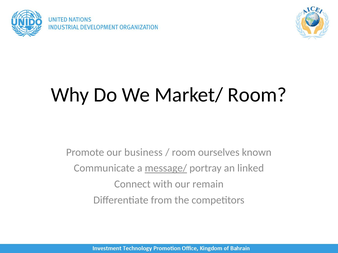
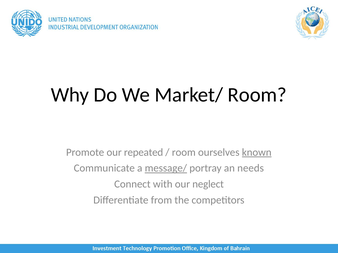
business: business -> repeated
known underline: none -> present
linked: linked -> needs
remain: remain -> neglect
